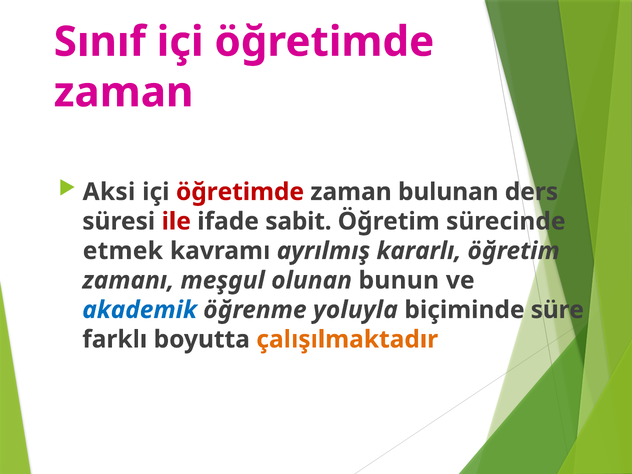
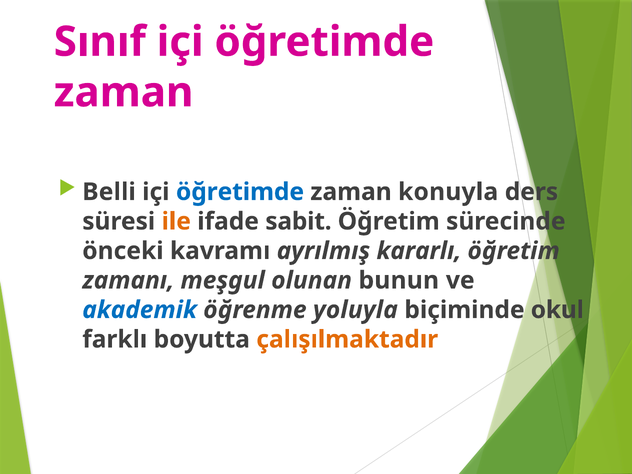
Aksi: Aksi -> Belli
öğretimde at (240, 192) colour: red -> blue
bulunan: bulunan -> konuyla
ile colour: red -> orange
etmek: etmek -> önceki
süre: süre -> okul
